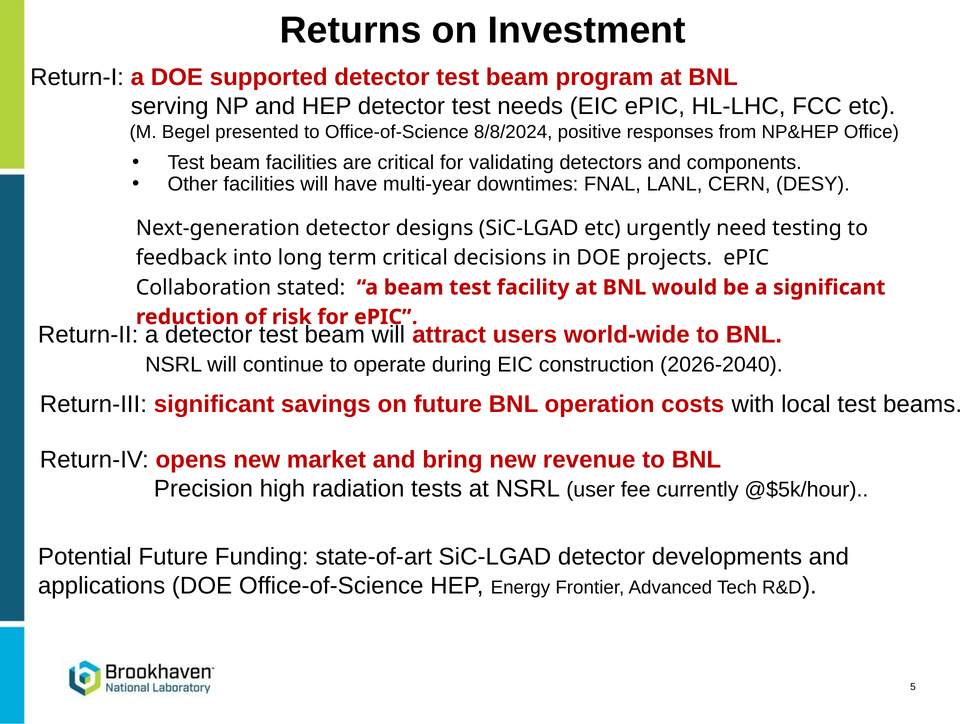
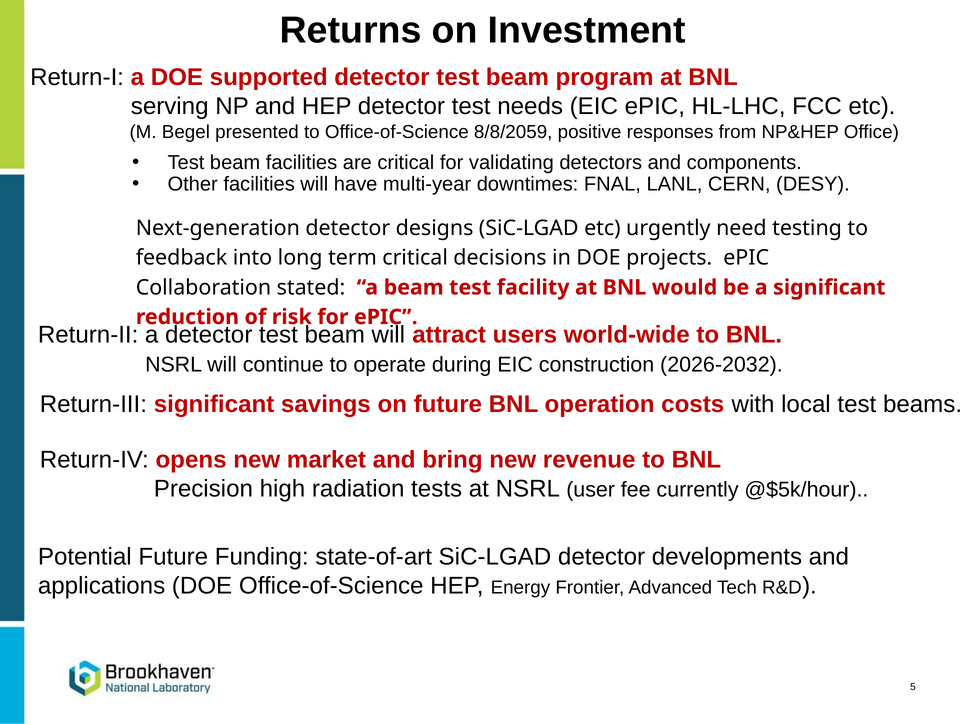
8/8/2024: 8/8/2024 -> 8/8/2059
2026-2040: 2026-2040 -> 2026-2032
